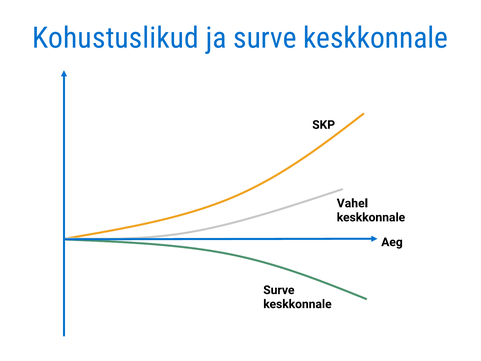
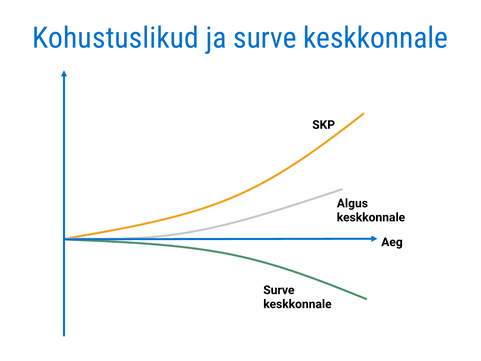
Vahel: Vahel -> Algus
